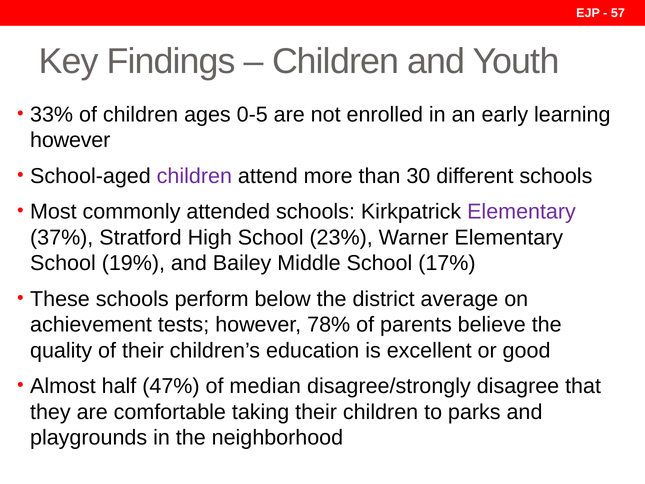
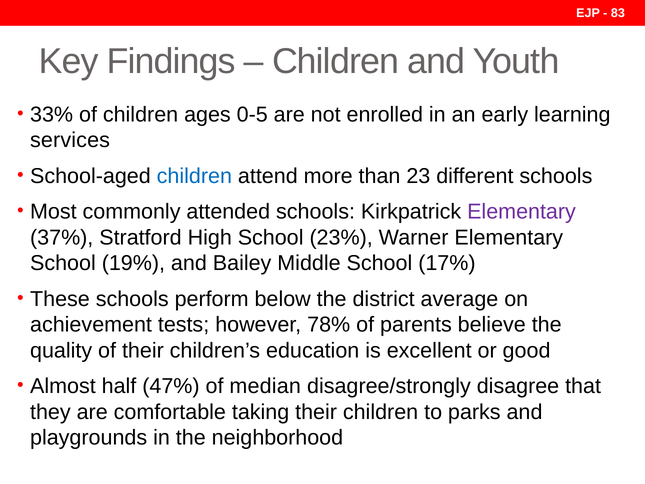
57: 57 -> 83
however at (70, 140): however -> services
children at (194, 176) colour: purple -> blue
30: 30 -> 23
